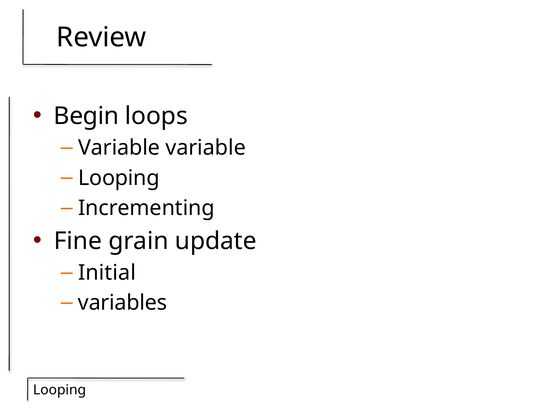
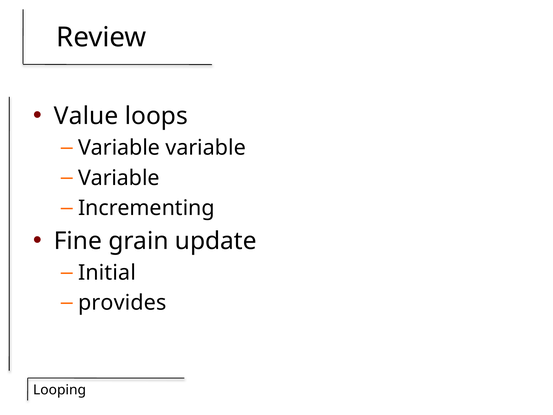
Begin: Begin -> Value
Looping at (119, 178): Looping -> Variable
variables: variables -> provides
